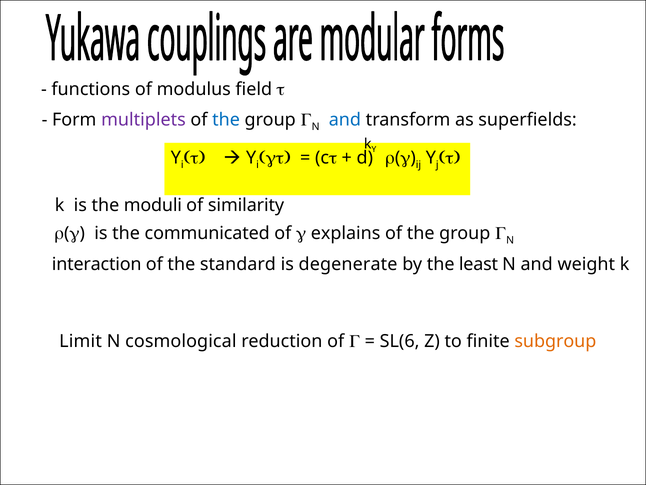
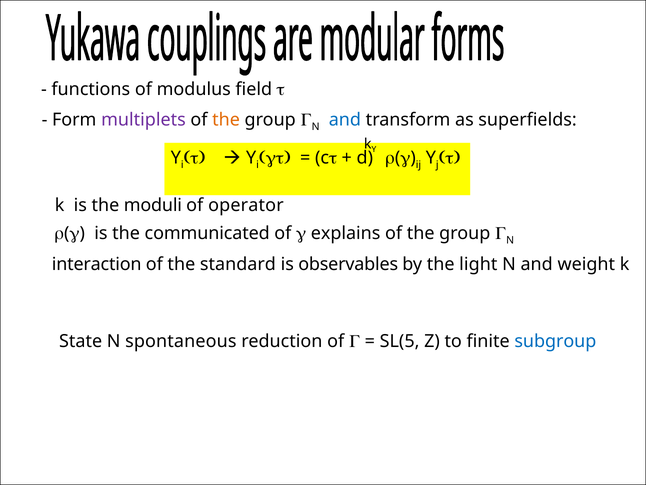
the at (226, 120) colour: blue -> orange
similarity: similarity -> operator
degenerate: degenerate -> observables
least: least -> light
Limit: Limit -> State
cosmological: cosmological -> spontaneous
SL(6: SL(6 -> SL(5
subgroup colour: orange -> blue
